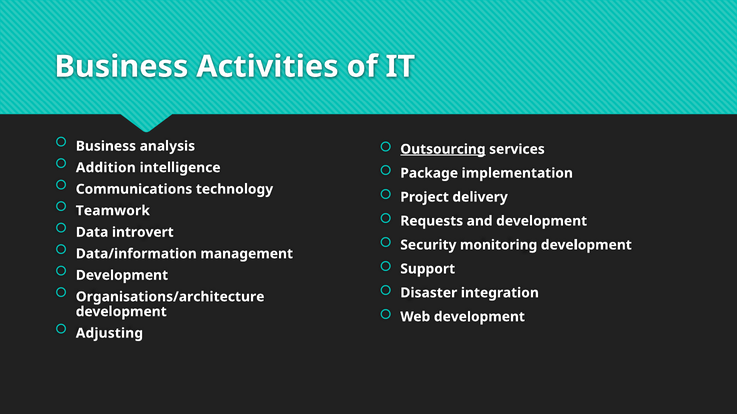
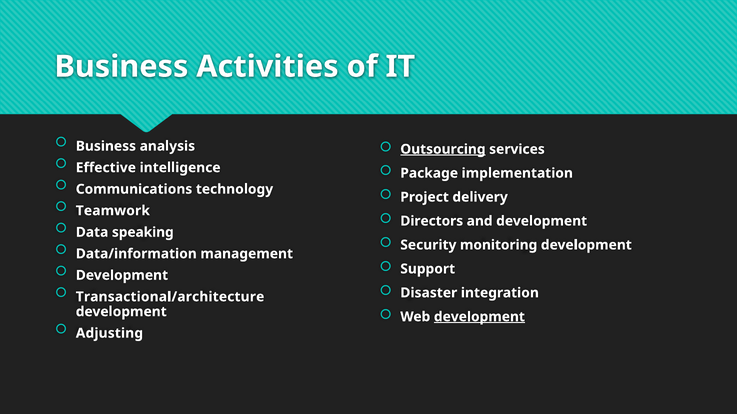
Addition: Addition -> Effective
Requests: Requests -> Directors
introvert: introvert -> speaking
Organisations/architecture: Organisations/architecture -> Transactional/architecture
development at (479, 317) underline: none -> present
